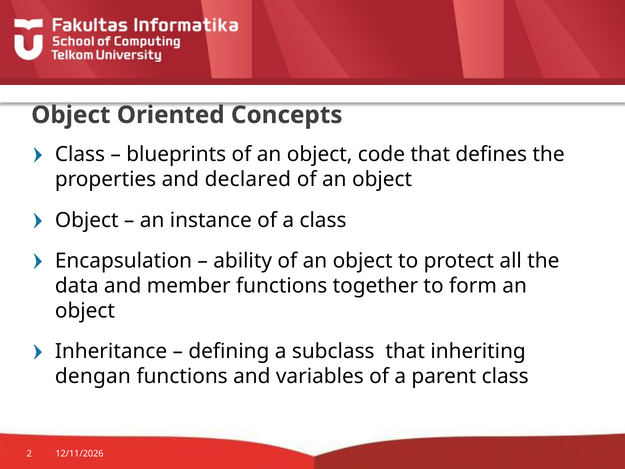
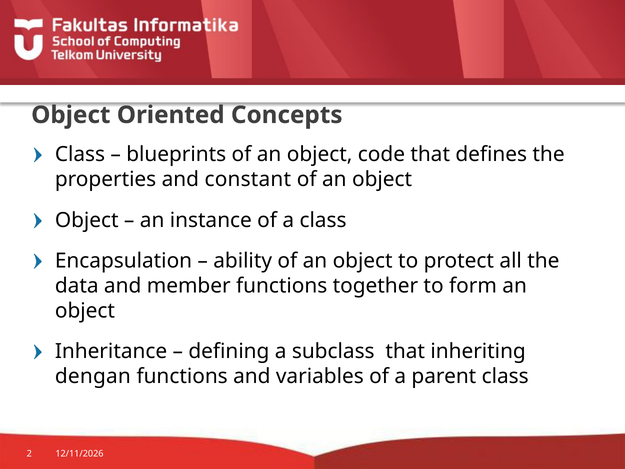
declared: declared -> constant
